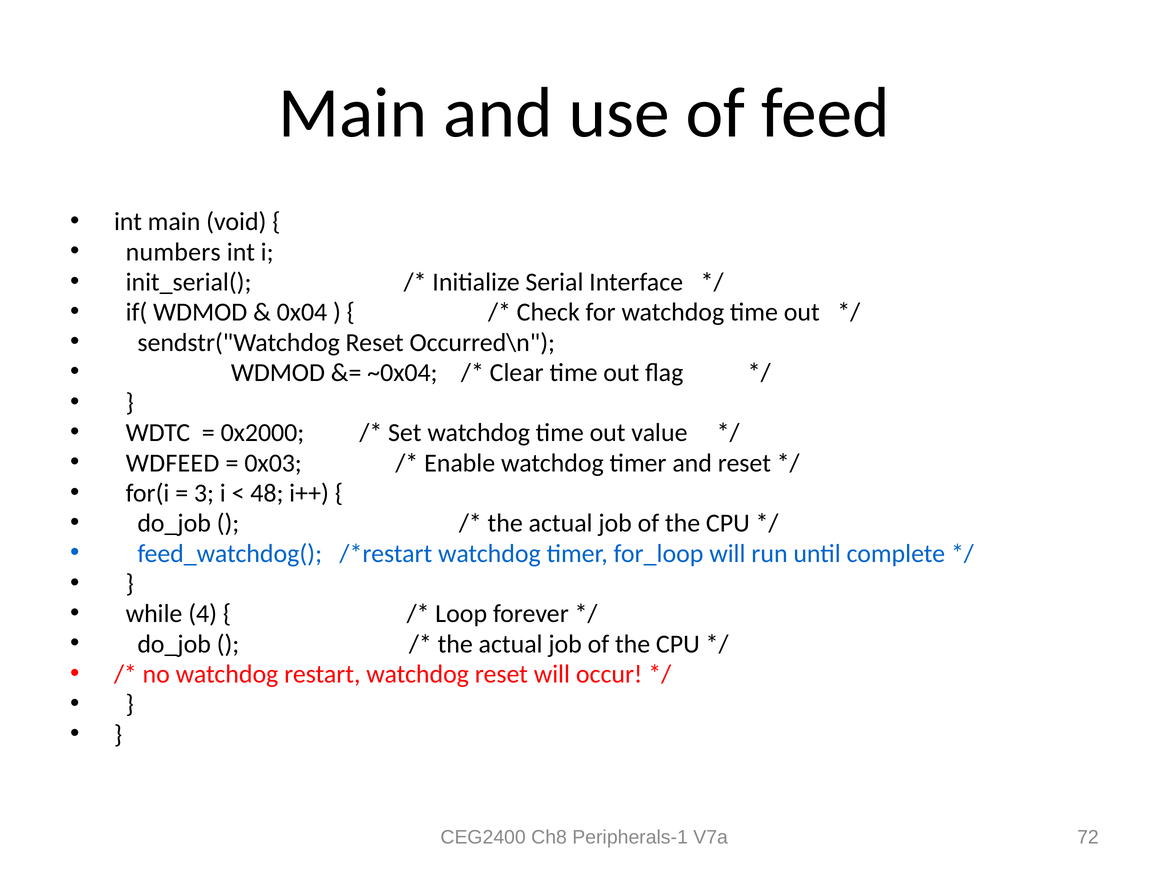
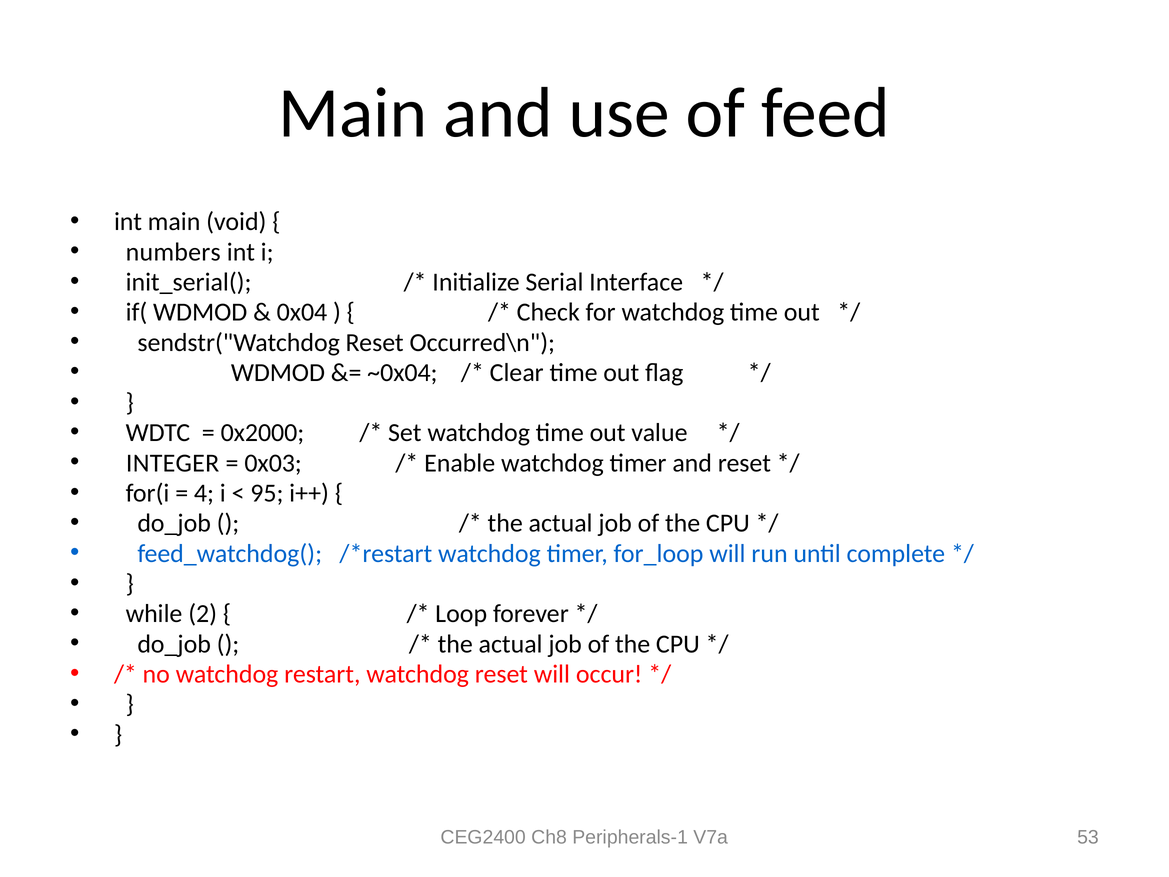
WDFEED: WDFEED -> INTEGER
3: 3 -> 4
48: 48 -> 95
4: 4 -> 2
72: 72 -> 53
